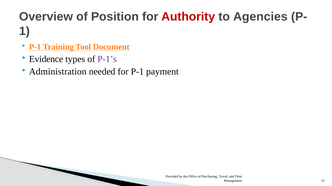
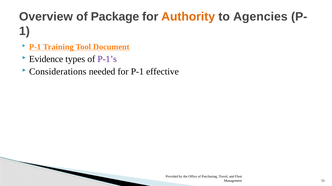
Position: Position -> Package
Authority colour: red -> orange
Administration: Administration -> Considerations
payment: payment -> effective
